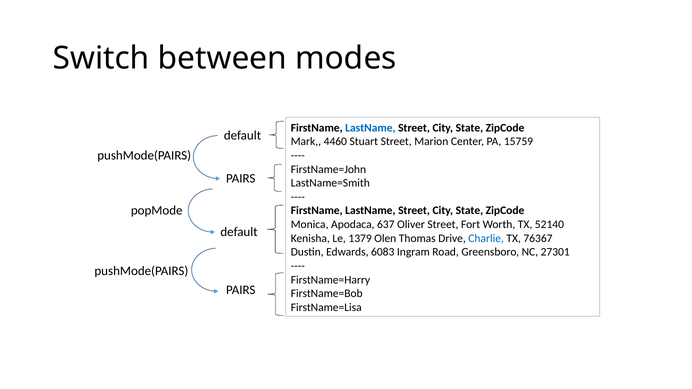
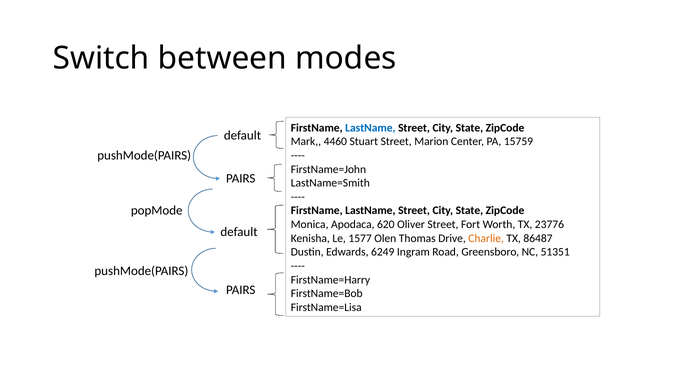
637: 637 -> 620
52140: 52140 -> 23776
1379: 1379 -> 1577
Charlie colour: blue -> orange
76367: 76367 -> 86487
6083: 6083 -> 6249
27301: 27301 -> 51351
